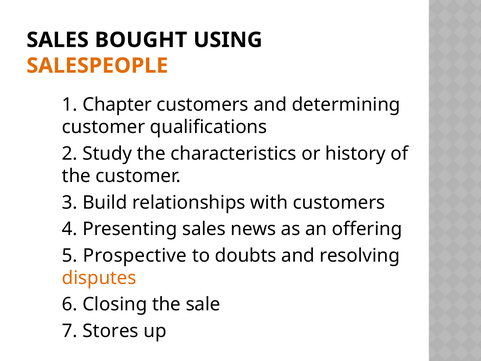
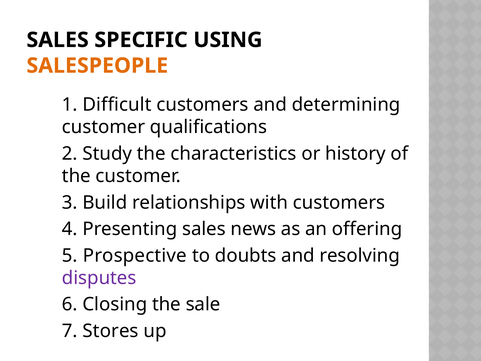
BOUGHT: BOUGHT -> SPECIFIC
Chapter: Chapter -> Difficult
disputes colour: orange -> purple
